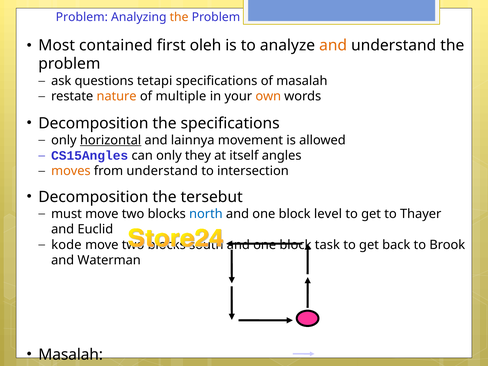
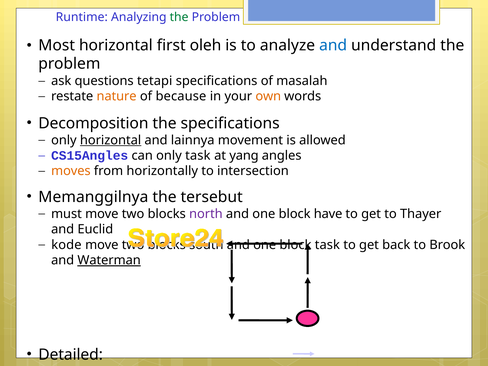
Problem at (82, 17): Problem -> Runtime
the at (179, 17) colour: orange -> green
Most contained: contained -> horizontal
and at (333, 45) colour: orange -> blue
multiple: multiple -> because
only they: they -> task
itself: itself -> yang
from understand: understand -> horizontally
Decomposition at (93, 197): Decomposition -> Memanggilnya
north colour: blue -> purple
level: level -> have
Waterman underline: none -> present
Masalah at (71, 355): Masalah -> Detailed
